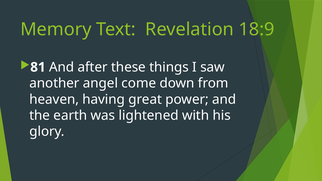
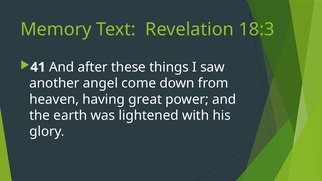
18:9: 18:9 -> 18:3
81: 81 -> 41
